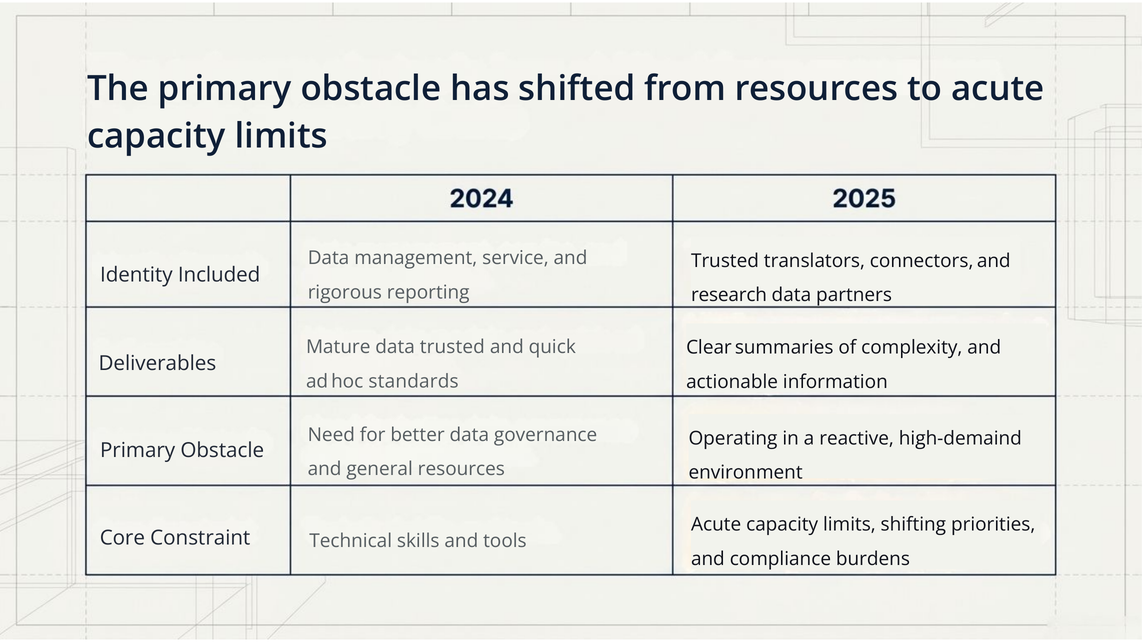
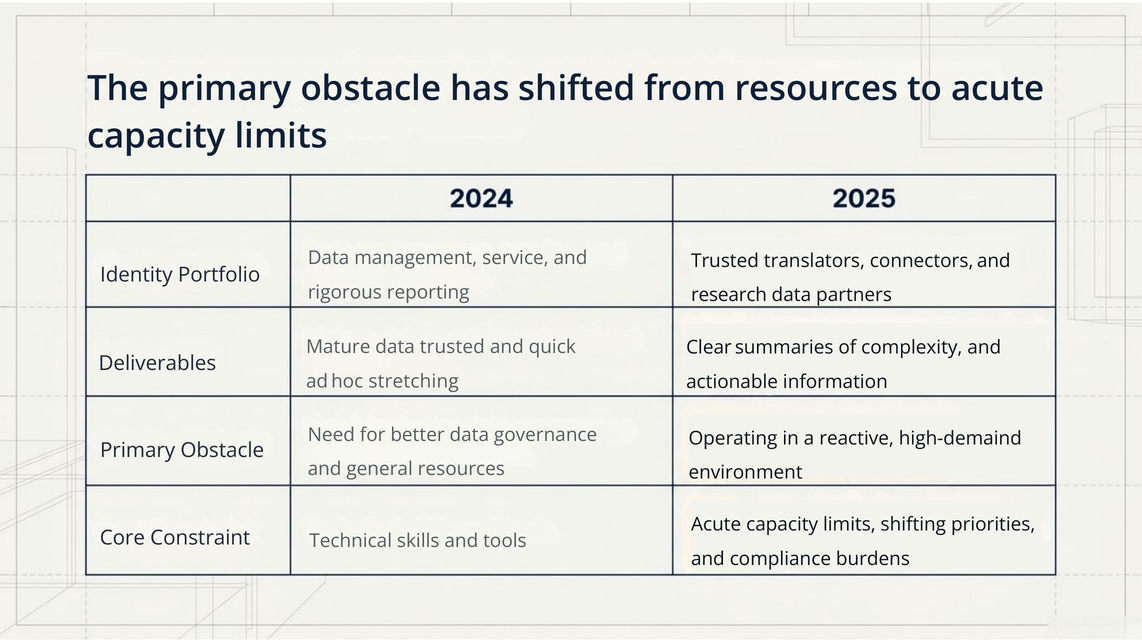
Included: Included -> Portfolio
standards: standards -> stretching
